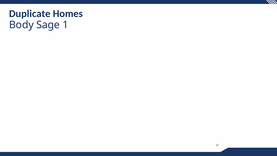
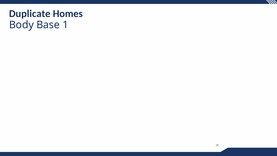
Sage: Sage -> Base
